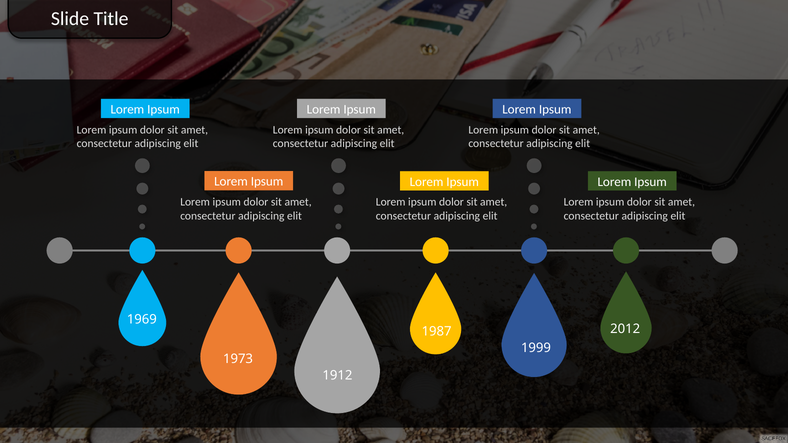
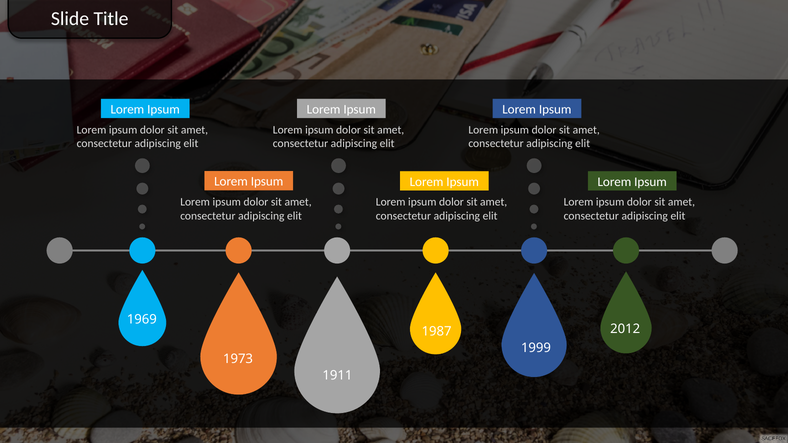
1912: 1912 -> 1911
